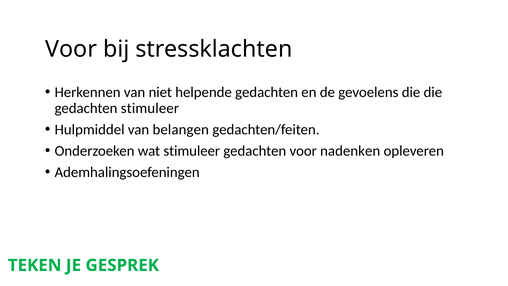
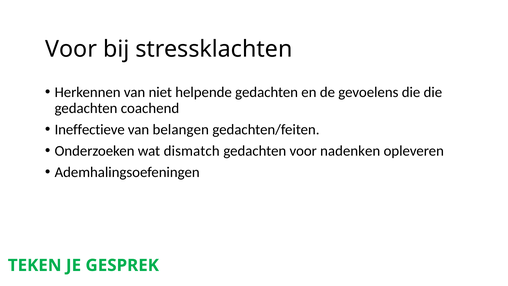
gedachten stimuleer: stimuleer -> coachend
Hulpmiddel: Hulpmiddel -> Ineffectieve
wat stimuleer: stimuleer -> dismatch
